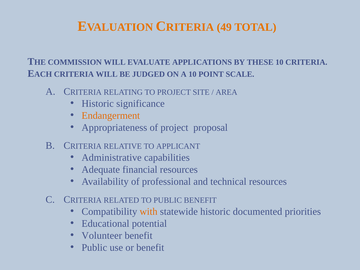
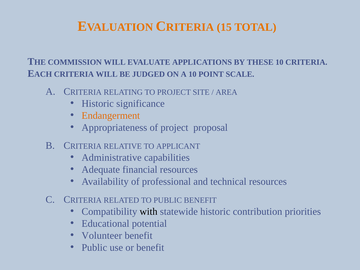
49: 49 -> 15
with colour: orange -> black
documented: documented -> contribution
